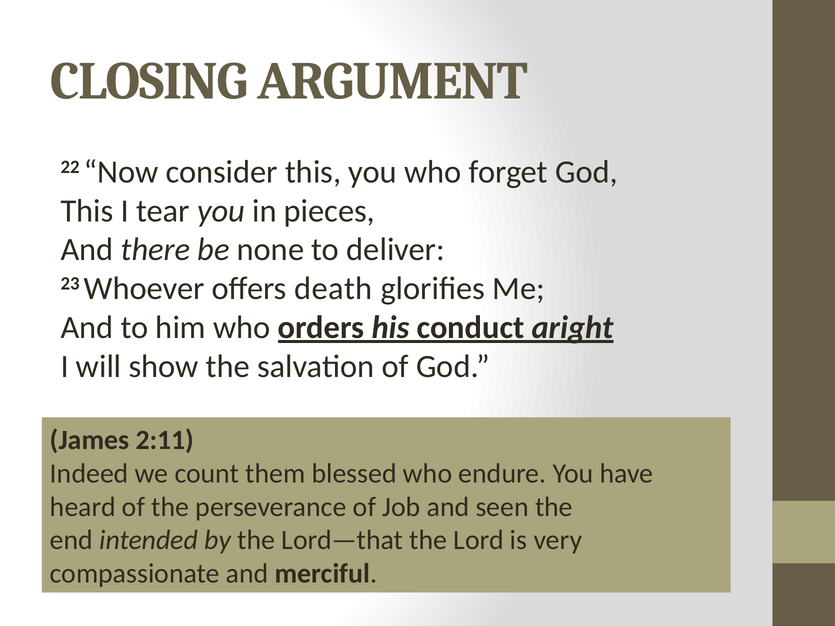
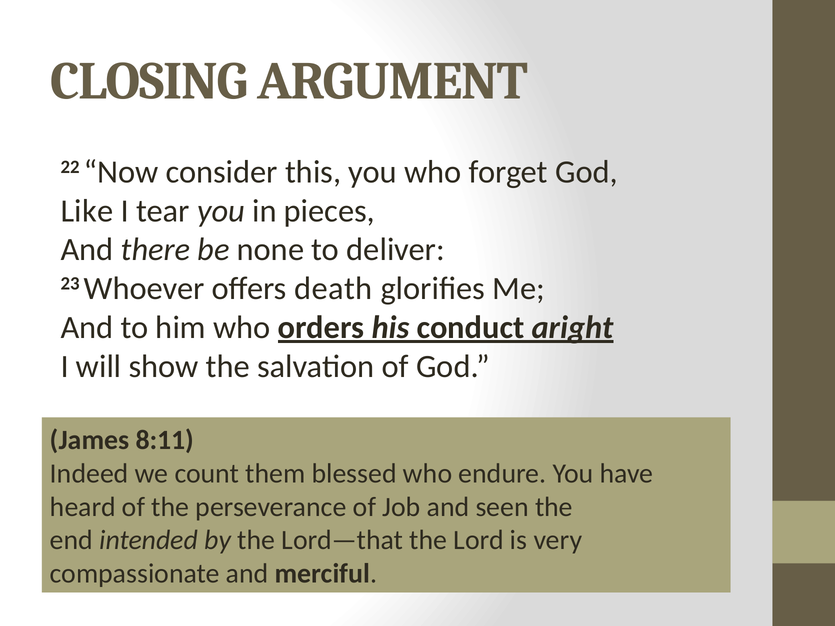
This at (87, 211): This -> Like
2:11: 2:11 -> 8:11
